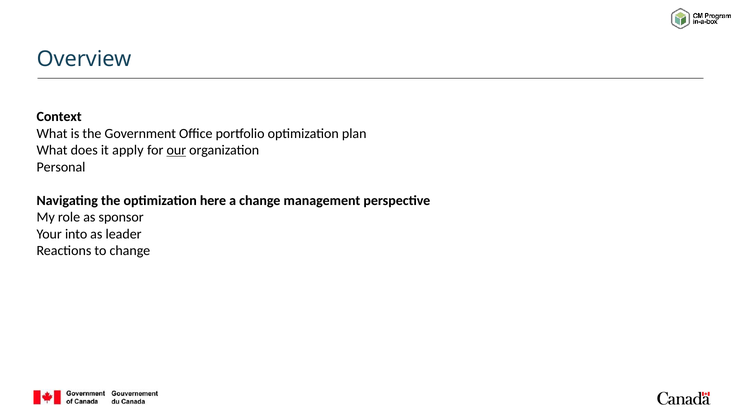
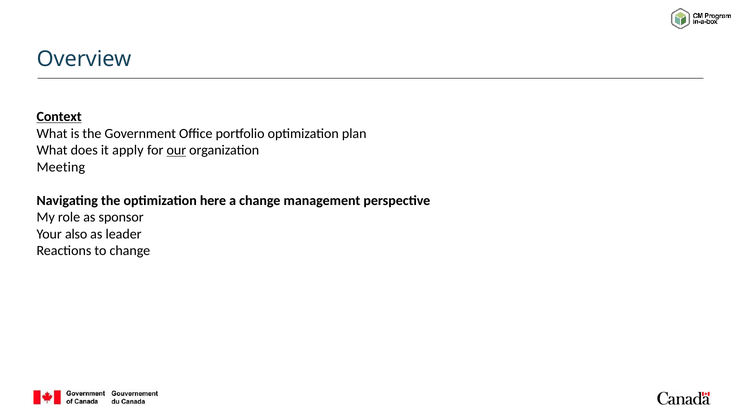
Context underline: none -> present
Personal: Personal -> Meeting
into: into -> also
